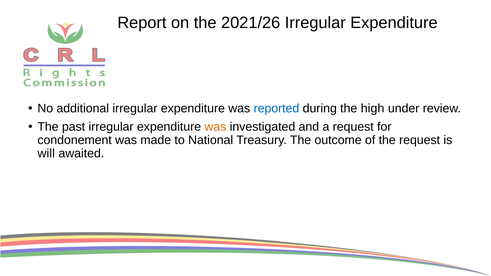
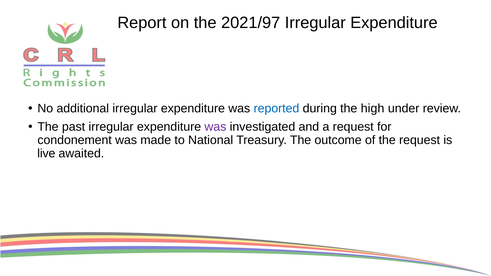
2021/26: 2021/26 -> 2021/97
was at (215, 127) colour: orange -> purple
will: will -> live
